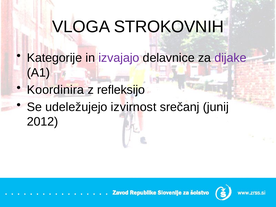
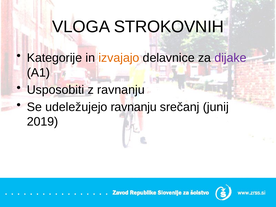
izvajajo colour: purple -> orange
Koordinira: Koordinira -> Usposobiti
z refleksijo: refleksijo -> ravnanju
udeležujejo izvirnost: izvirnost -> ravnanju
2012: 2012 -> 2019
